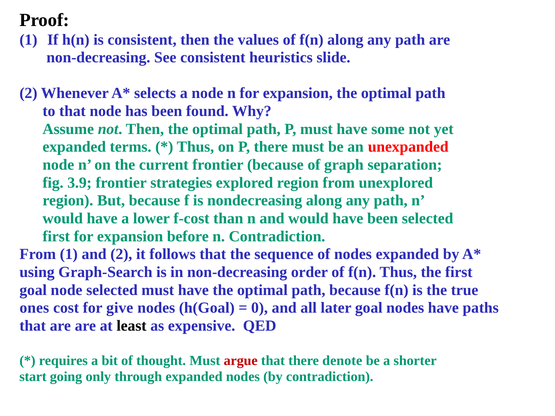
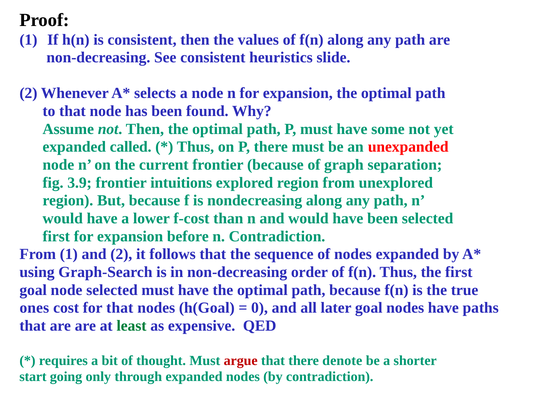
terms: terms -> called
strategies: strategies -> intuitions
for give: give -> that
least colour: black -> green
